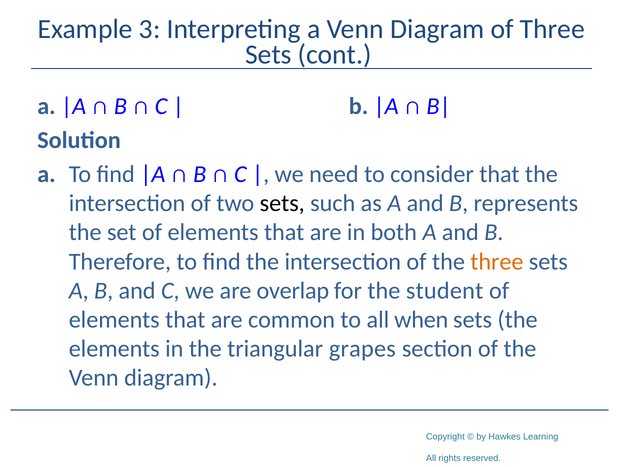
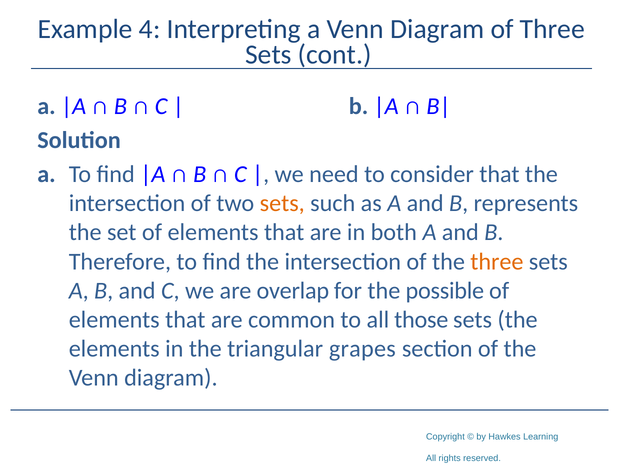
3: 3 -> 4
sets at (282, 204) colour: black -> orange
student: student -> possible
when: when -> those
